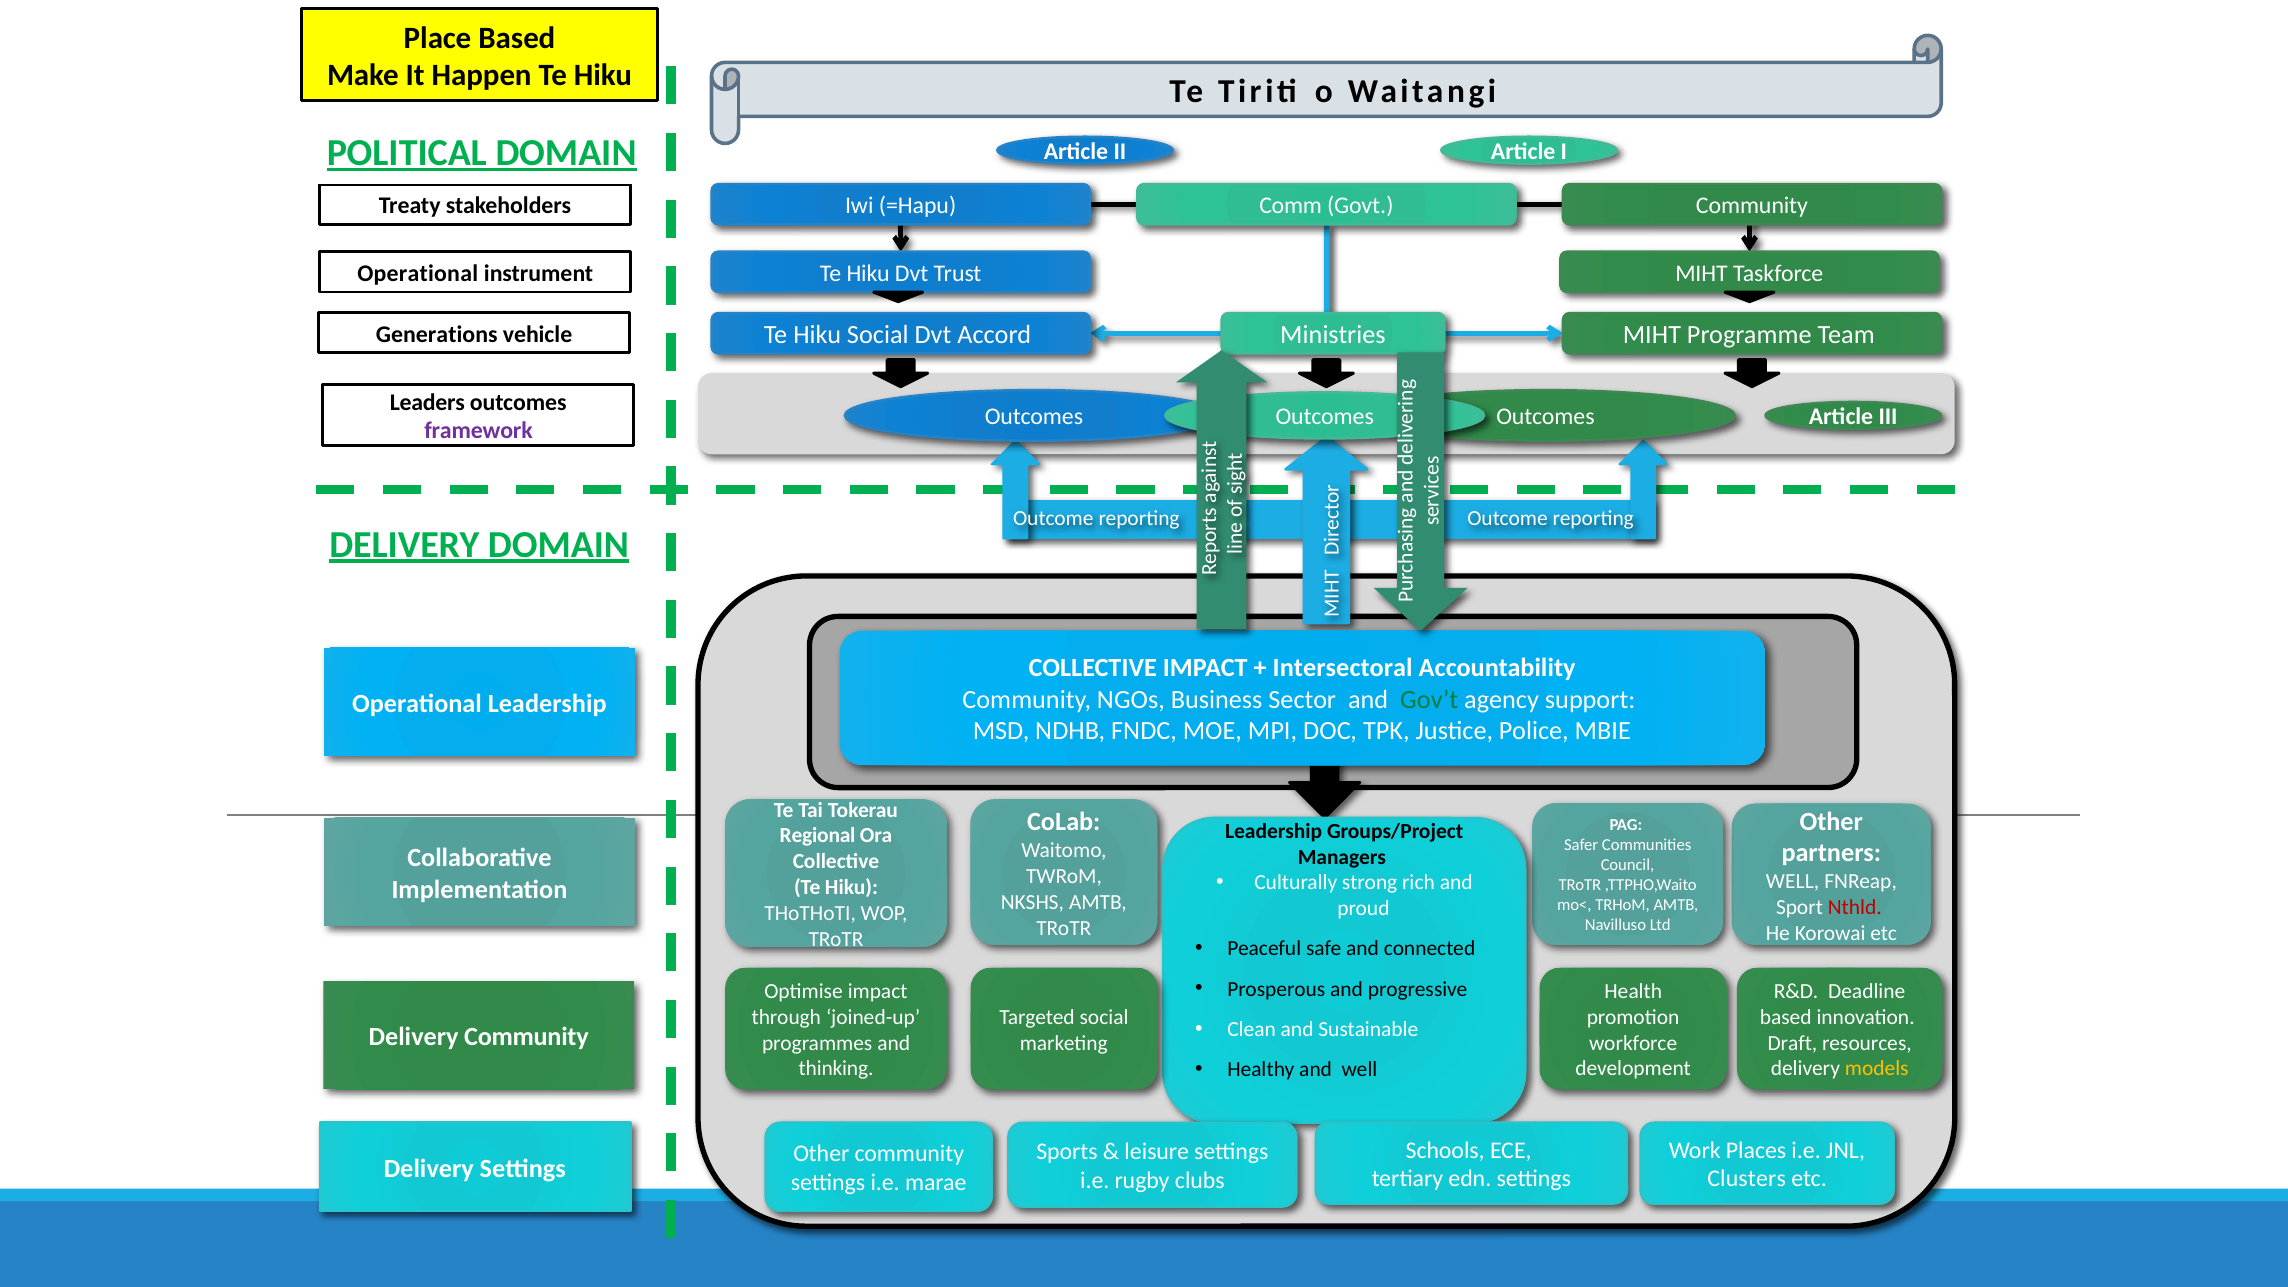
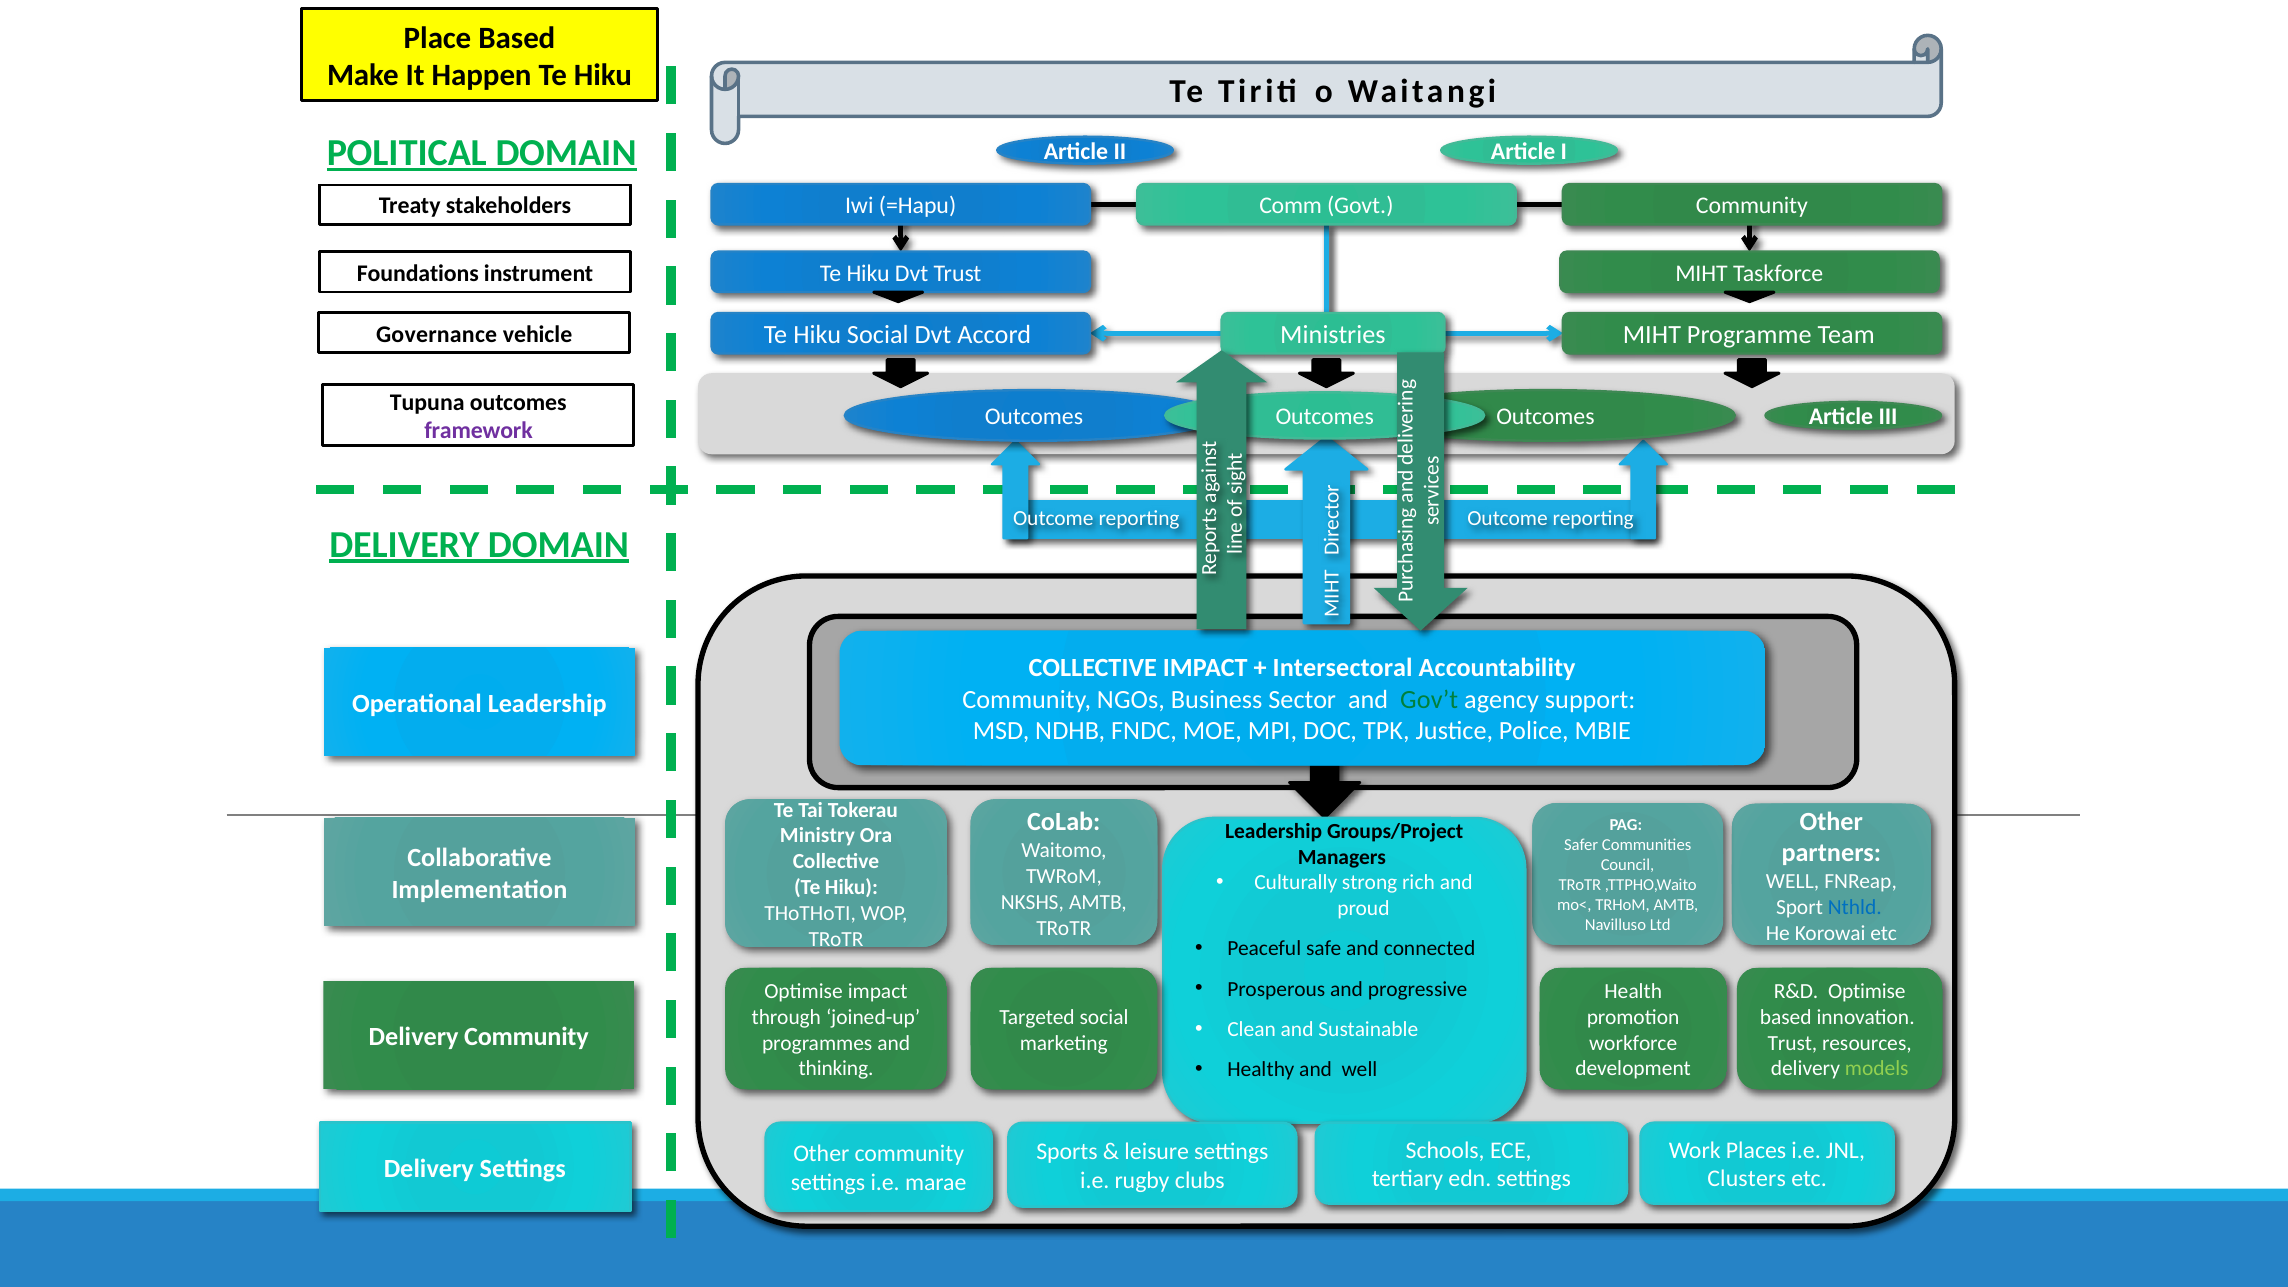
Operational at (418, 273): Operational -> Foundations
Generations: Generations -> Governance
Leaders: Leaders -> Tupuna
Regional: Regional -> Ministry
Nthld colour: red -> blue
R&D Deadline: Deadline -> Optimise
Draft at (1792, 1043): Draft -> Trust
models colour: yellow -> light green
